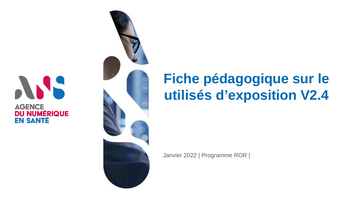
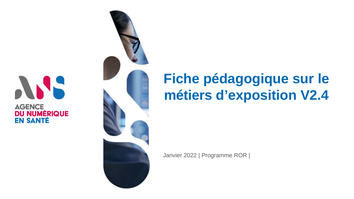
utilisés: utilisés -> métiers
